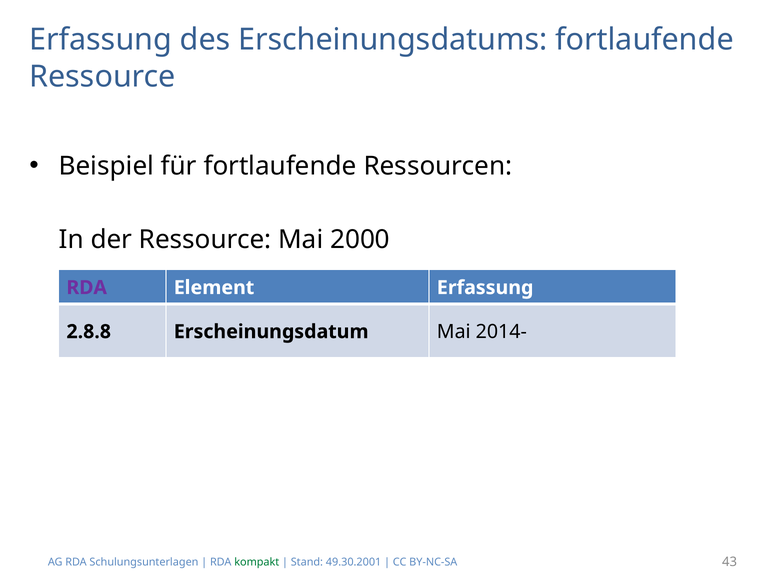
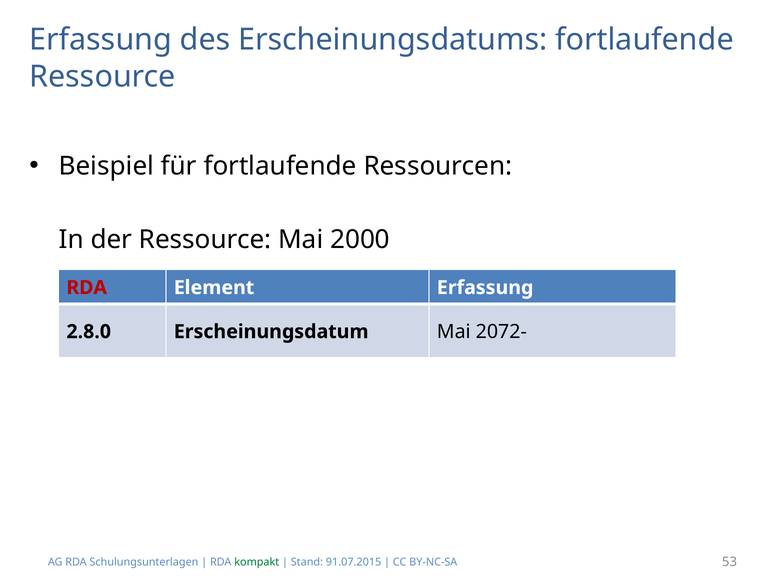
RDA at (87, 288) colour: purple -> red
2.8.8: 2.8.8 -> 2.8.0
2014-: 2014- -> 2072-
49.30.2001: 49.30.2001 -> 91.07.2015
43: 43 -> 53
